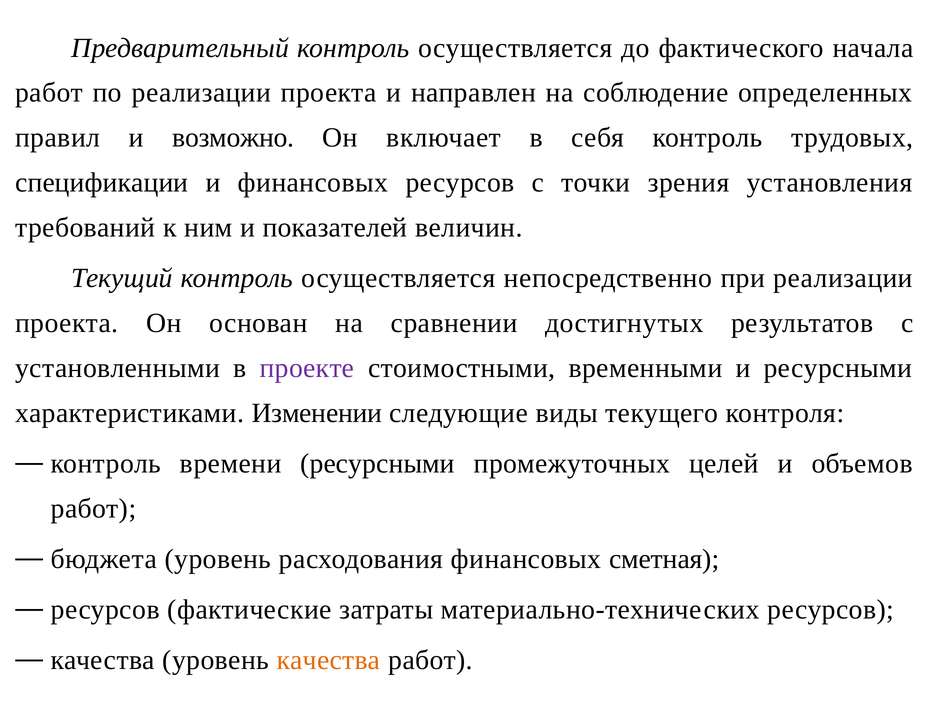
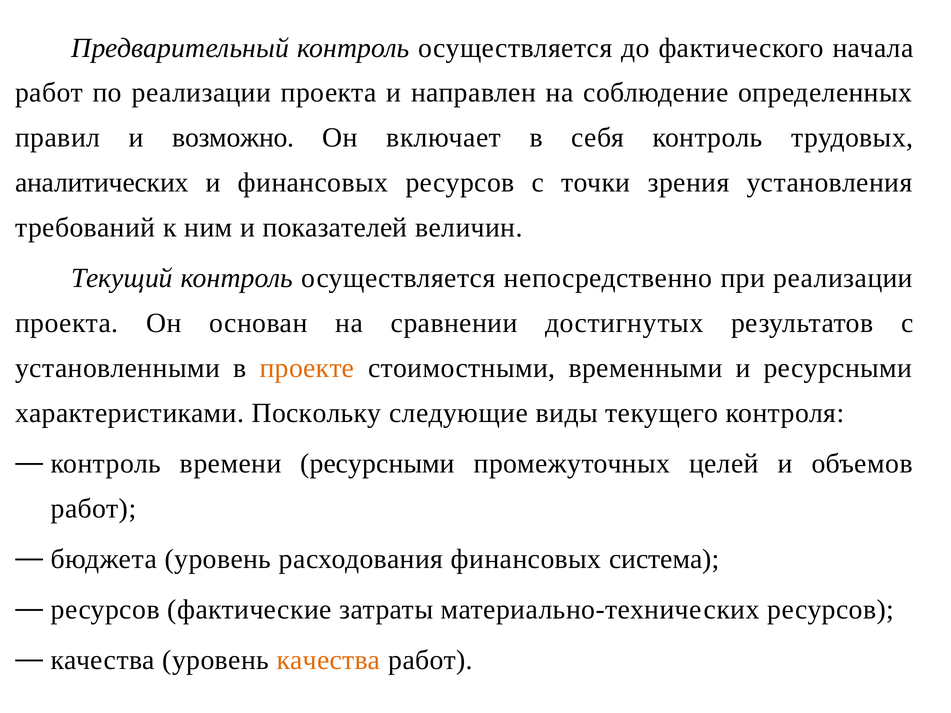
спецификации: спецификации -> аналитических
проекте colour: purple -> orange
Изменении: Изменении -> Поскольку
сметная: сметная -> система
